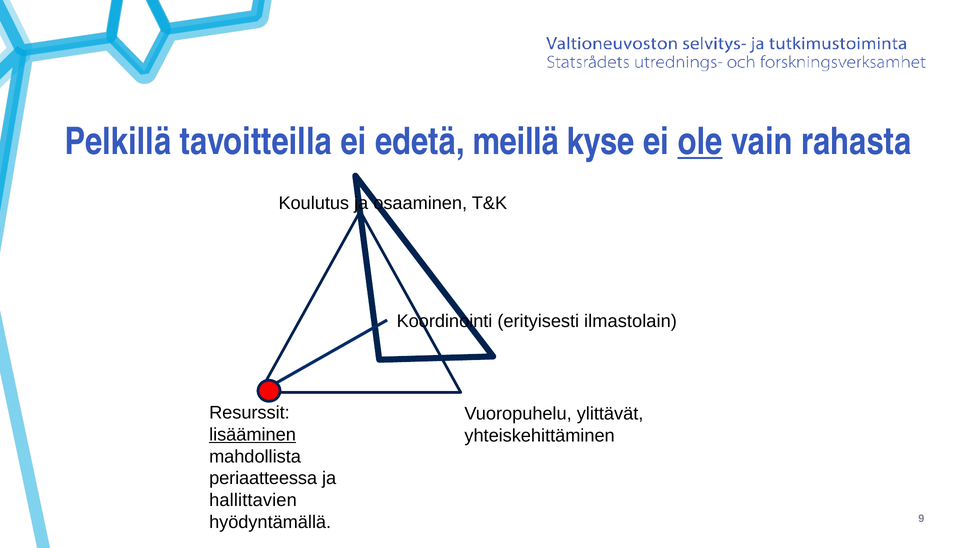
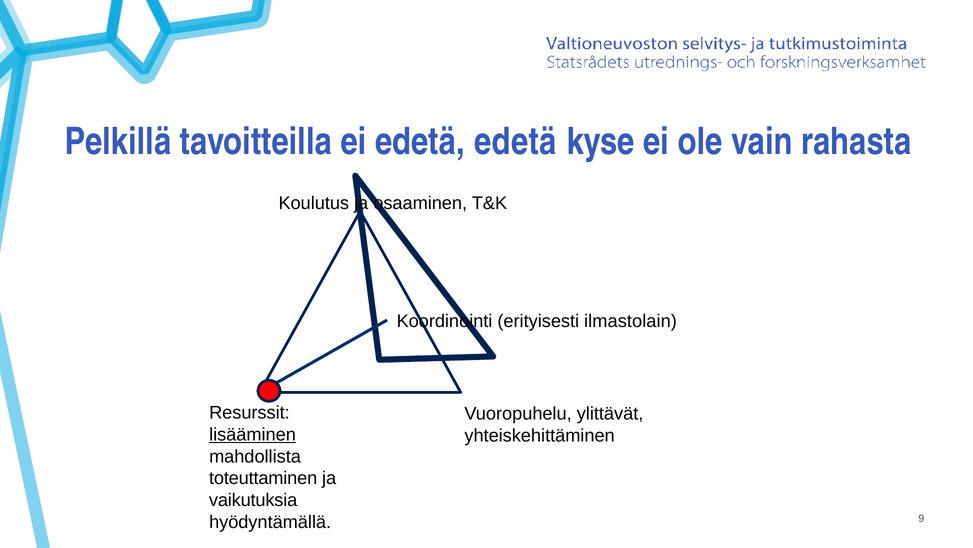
edetä meillä: meillä -> edetä
ole underline: present -> none
periaatteessa: periaatteessa -> toteuttaminen
hallittavien: hallittavien -> vaikutuksia
